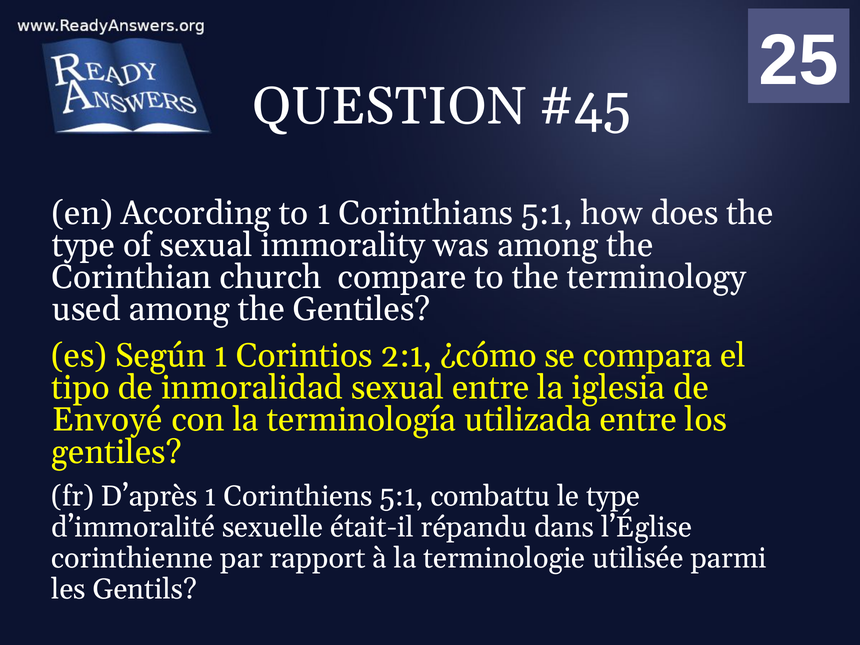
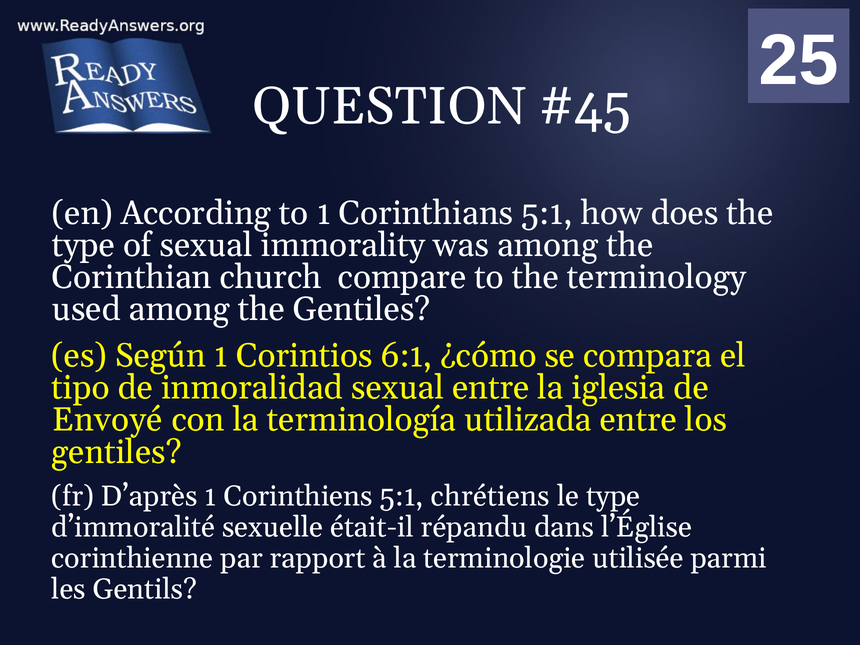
2:1: 2:1 -> 6:1
combattu: combattu -> chrétiens
